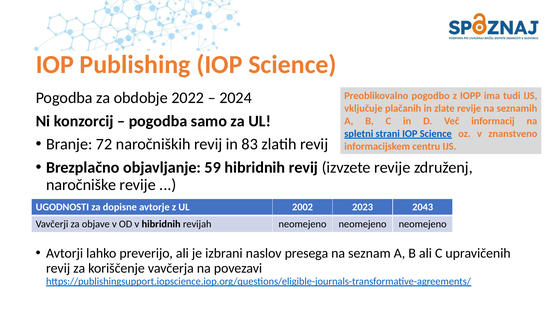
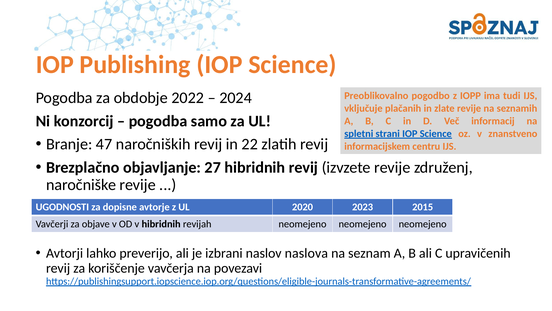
72: 72 -> 47
83: 83 -> 22
59: 59 -> 27
2002: 2002 -> 2020
2043: 2043 -> 2015
presega: presega -> naslova
